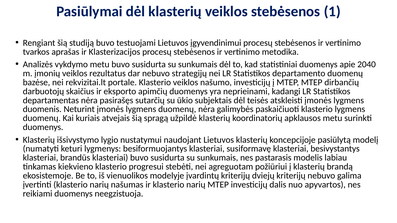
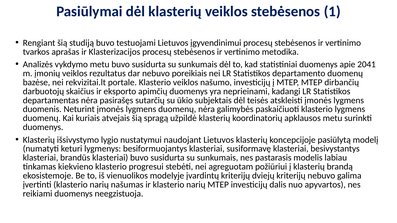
2040: 2040 -> 2041
strategijų: strategijų -> poreikiais
